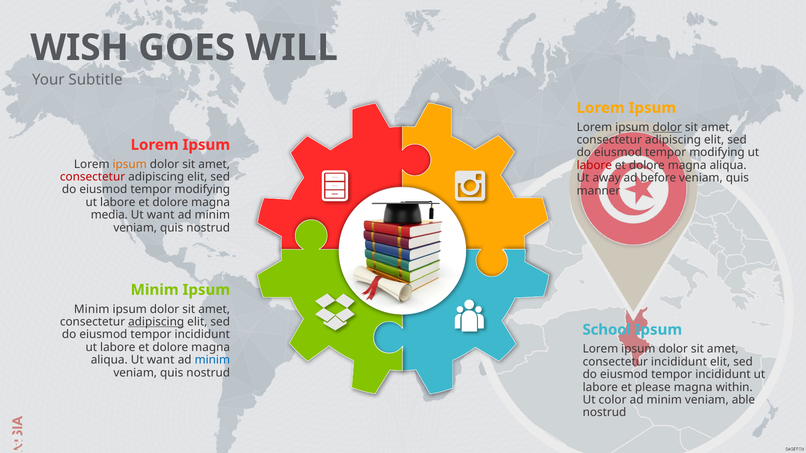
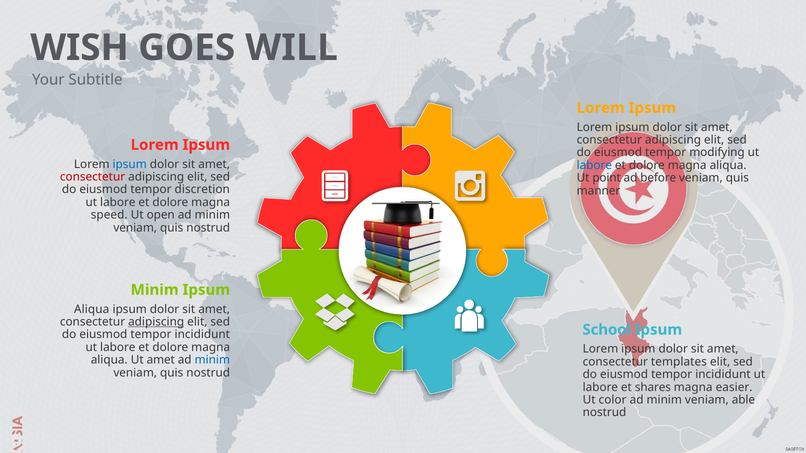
dolor at (667, 127) underline: present -> none
ipsum at (130, 164) colour: orange -> blue
labore at (594, 165) colour: red -> blue
away: away -> point
modifying at (202, 190): modifying -> discretion
media: media -> speed
want at (161, 215): want -> open
Minim at (92, 309): Minim -> Aliqua
aliqua Ut want: want -> amet
consectetur incididunt: incididunt -> templates
please: please -> shares
within: within -> easier
